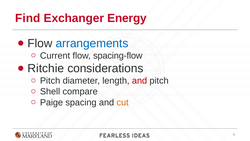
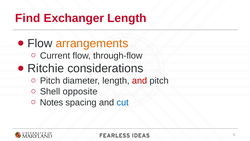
Exchanger Energy: Energy -> Length
arrangements colour: blue -> orange
spacing-flow: spacing-flow -> through-flow
compare: compare -> opposite
Paige: Paige -> Notes
cut colour: orange -> blue
